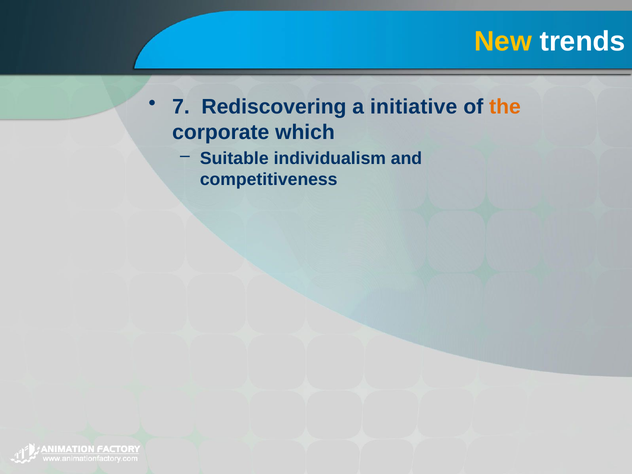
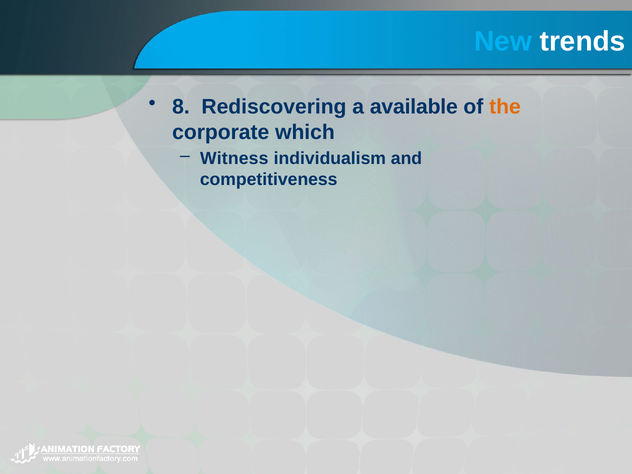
New colour: yellow -> light blue
7: 7 -> 8
initiative: initiative -> available
Suitable: Suitable -> Witness
